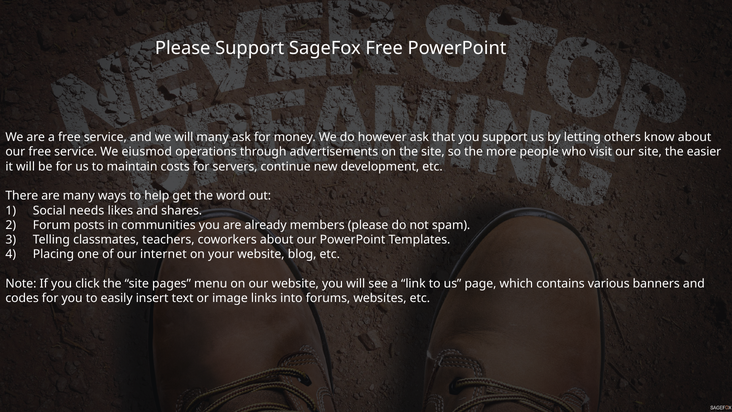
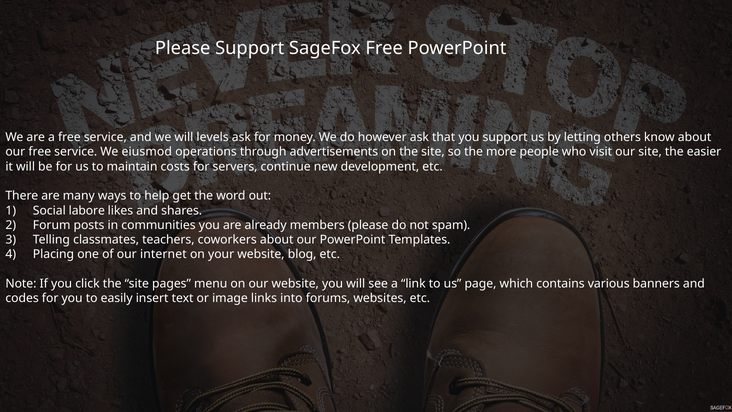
will many: many -> levels
needs: needs -> labore
